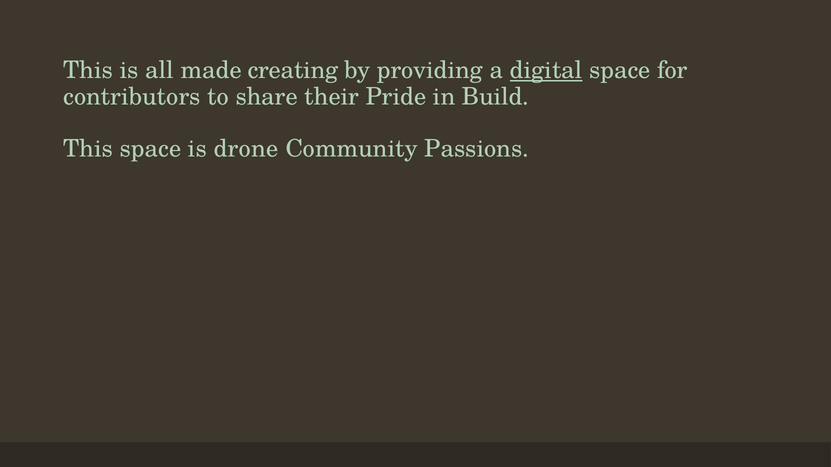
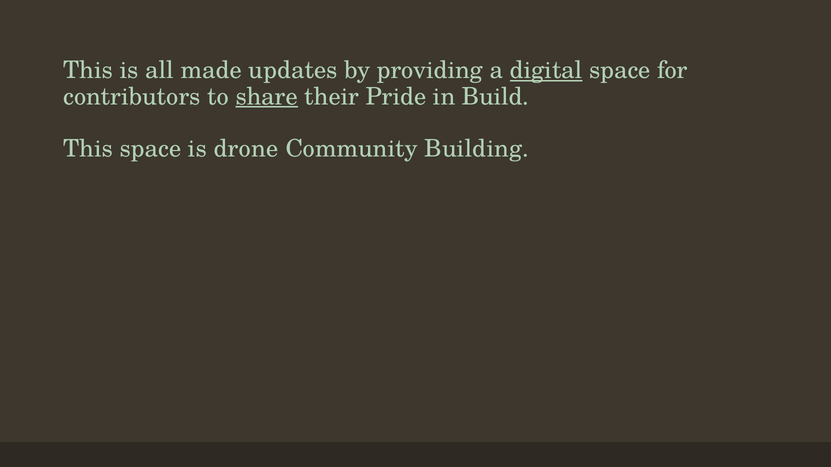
creating: creating -> updates
share underline: none -> present
Passions: Passions -> Building
